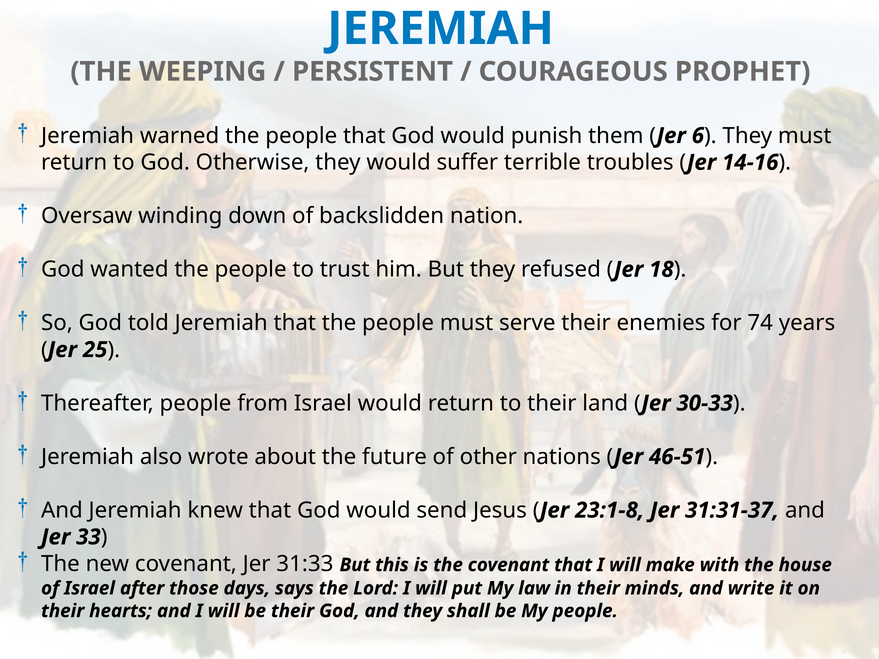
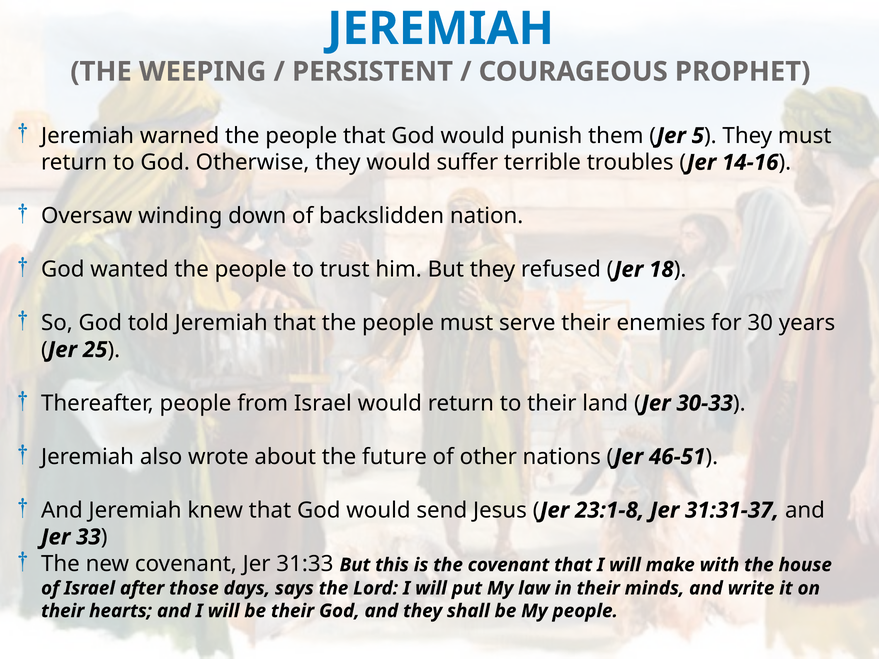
6: 6 -> 5
74: 74 -> 30
